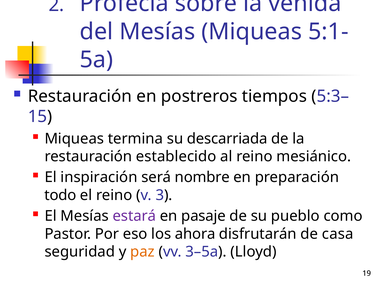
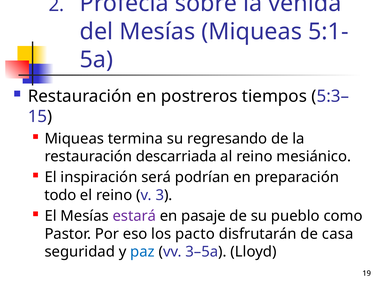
descarriada: descarriada -> regresando
establecido: establecido -> descarriada
nombre: nombre -> podrían
ahora: ahora -> pacto
paz colour: orange -> blue
